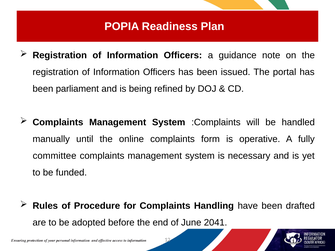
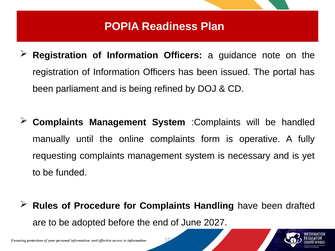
committee: committee -> requesting
2041: 2041 -> 2027
